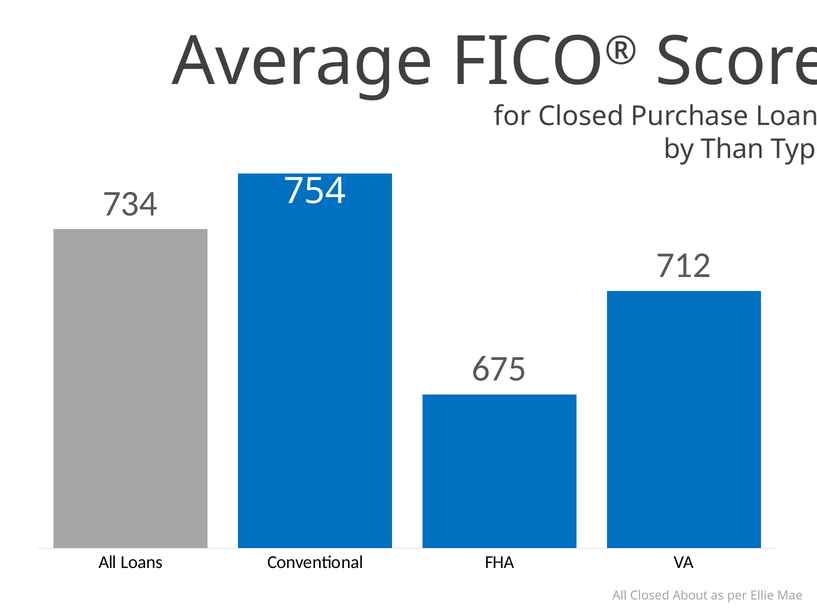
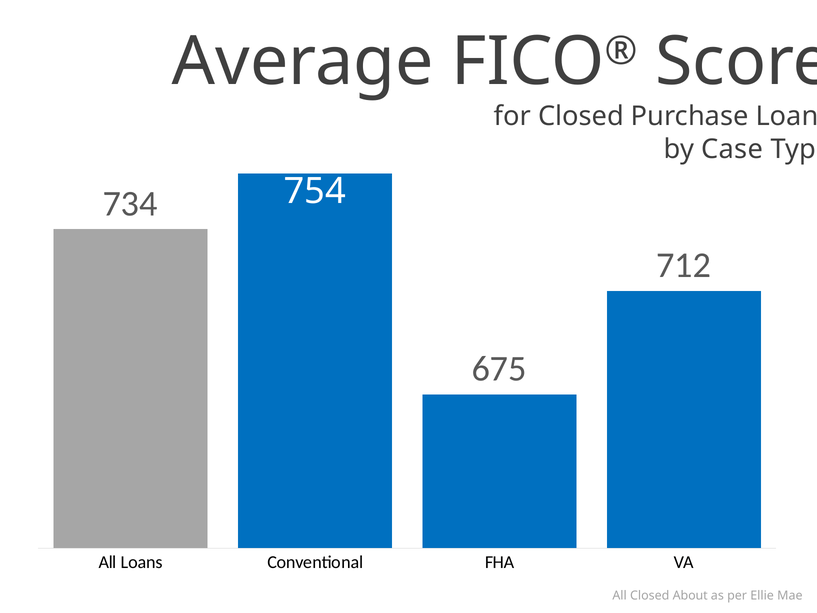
Than: Than -> Case
